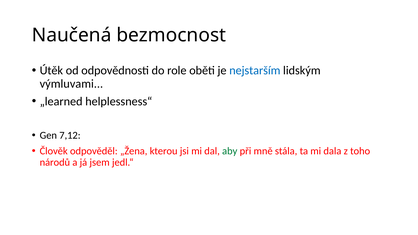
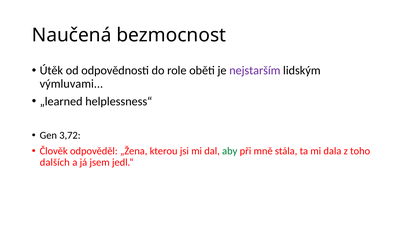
nejstarším colour: blue -> purple
7,12: 7,12 -> 3,72
národů: národů -> dalších
